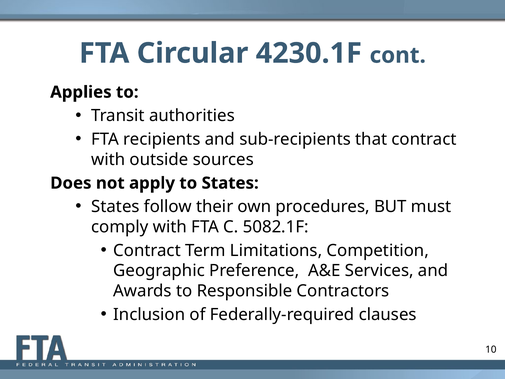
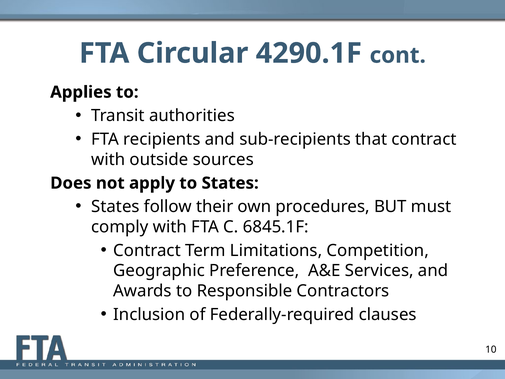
4230.1F: 4230.1F -> 4290.1F
5082.1F: 5082.1F -> 6845.1F
